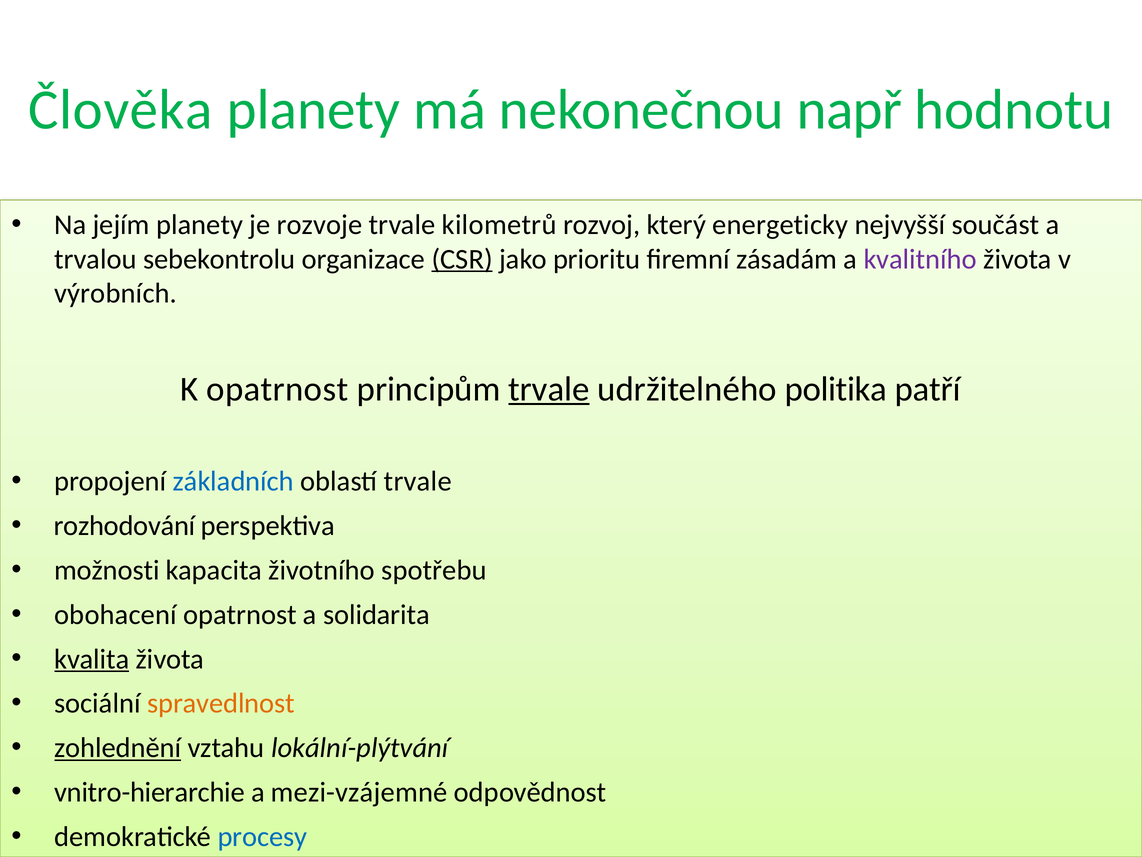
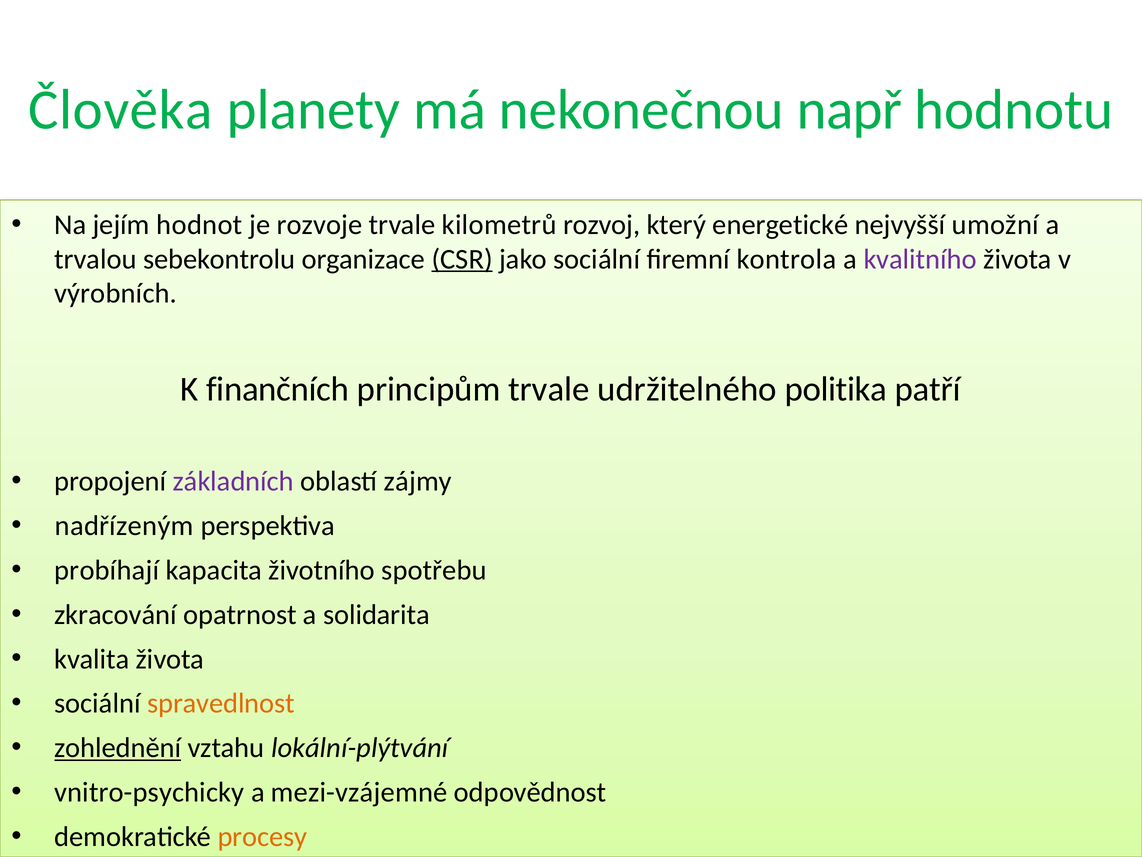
jejím planety: planety -> hodnot
energeticky: energeticky -> energetické
součást: součást -> umožní
jako prioritu: prioritu -> sociální
zásadám: zásadám -> kontrola
K opatrnost: opatrnost -> finančních
trvale at (549, 389) underline: present -> none
základních colour: blue -> purple
oblastí trvale: trvale -> zájmy
rozhodování: rozhodování -> nadřízeným
možnosti: možnosti -> probíhají
obohacení: obohacení -> zkracování
kvalita underline: present -> none
vnitro-hierarchie: vnitro-hierarchie -> vnitro-psychicky
procesy colour: blue -> orange
